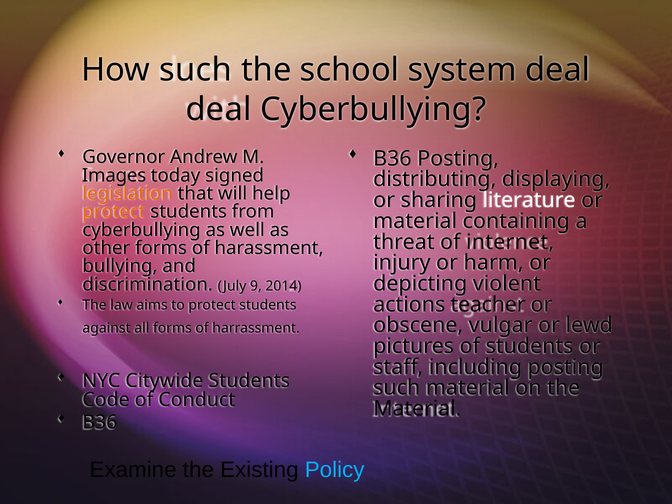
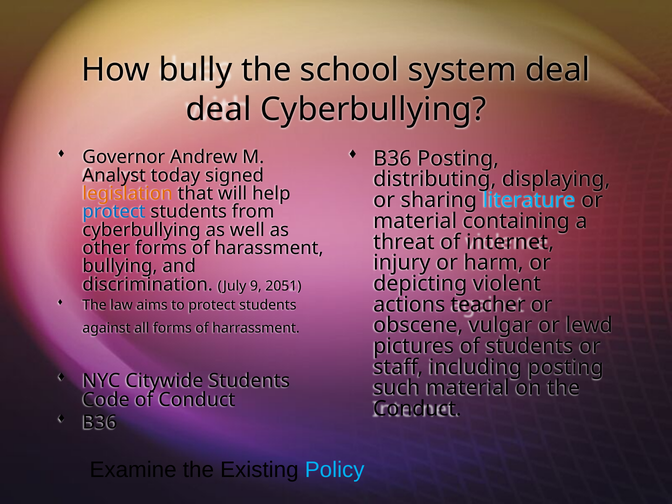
How such: such -> bully
Images: Images -> Analyst
literature colour: white -> light blue
protect at (114, 212) colour: orange -> blue
2014: 2014 -> 2051
Material at (417, 409): Material -> Conduct
